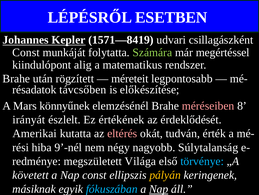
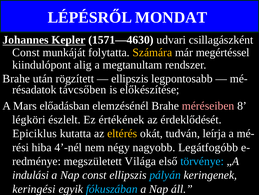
ESETBEN: ESETBEN -> MONDAT
1571—8419: 1571—8419 -> 1571—4630
Számára colour: light green -> yellow
matematikus: matematikus -> megtanultam
méreteit at (130, 78): méreteit -> ellipszis
könnyűnek: könnyűnek -> előadásban
irányát: irányát -> légköri
Amerikai: Amerikai -> Epiciklus
eltérés colour: pink -> yellow
érték: érték -> leírja
9’-nél: 9’-nél -> 4’-nél
Súlytalanság: Súlytalanság -> Legátfogóbb
követett: követett -> indulási
pályán colour: yellow -> light blue
másiknak: másiknak -> keringési
Nap at (159, 188) underline: present -> none
